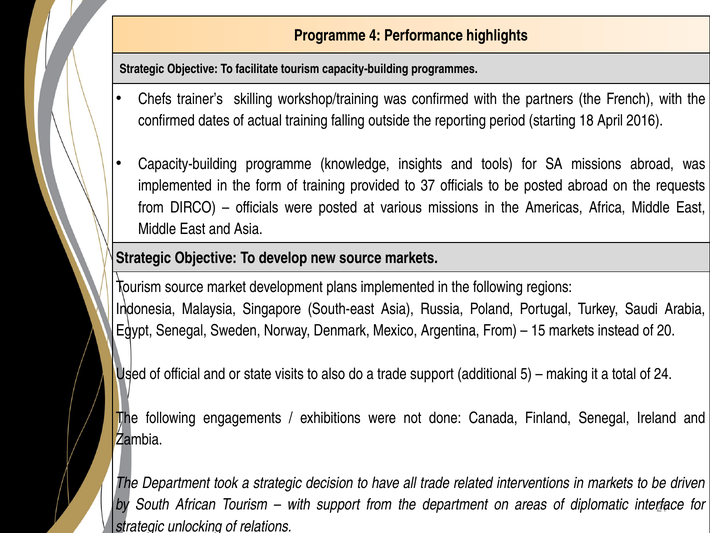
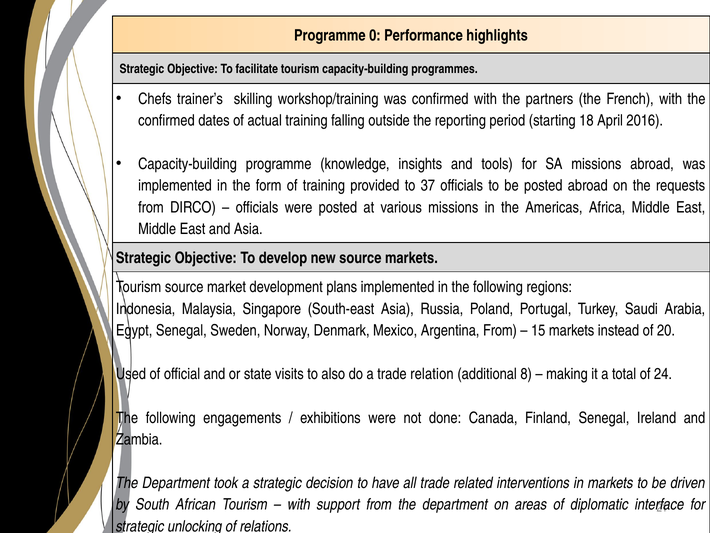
4: 4 -> 0
trade support: support -> relation
5: 5 -> 8
